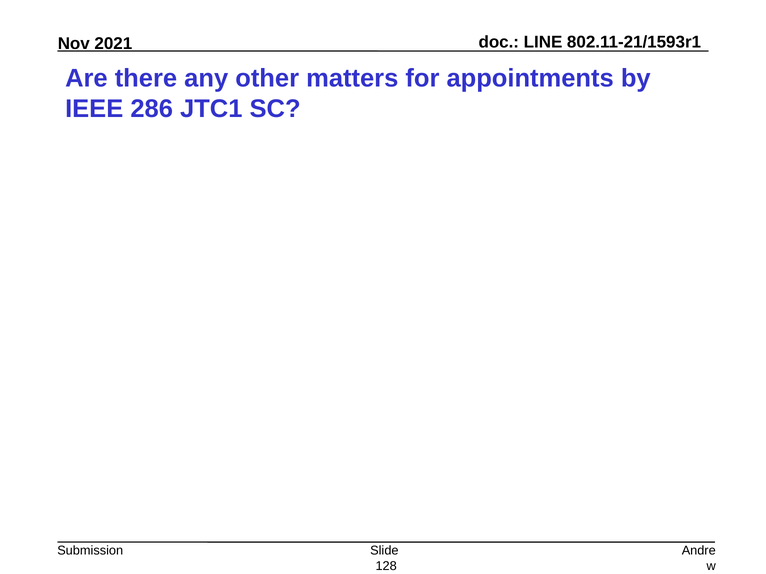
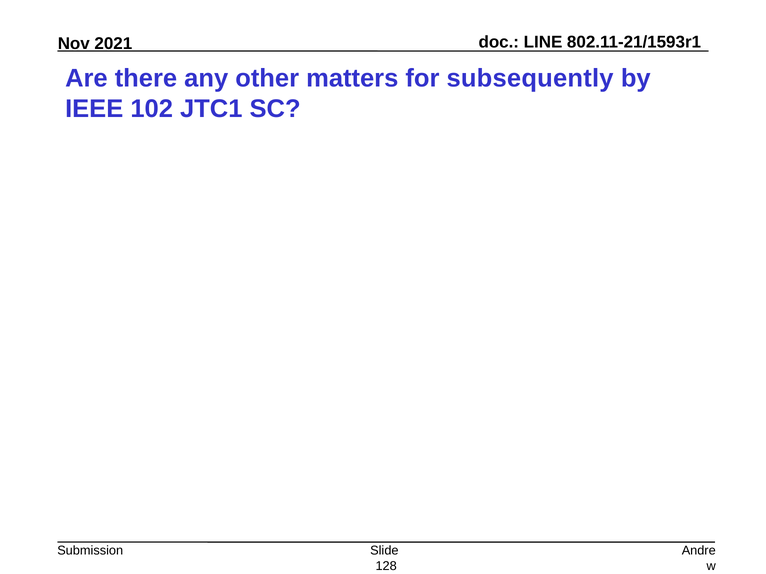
appointments: appointments -> subsequently
286: 286 -> 102
